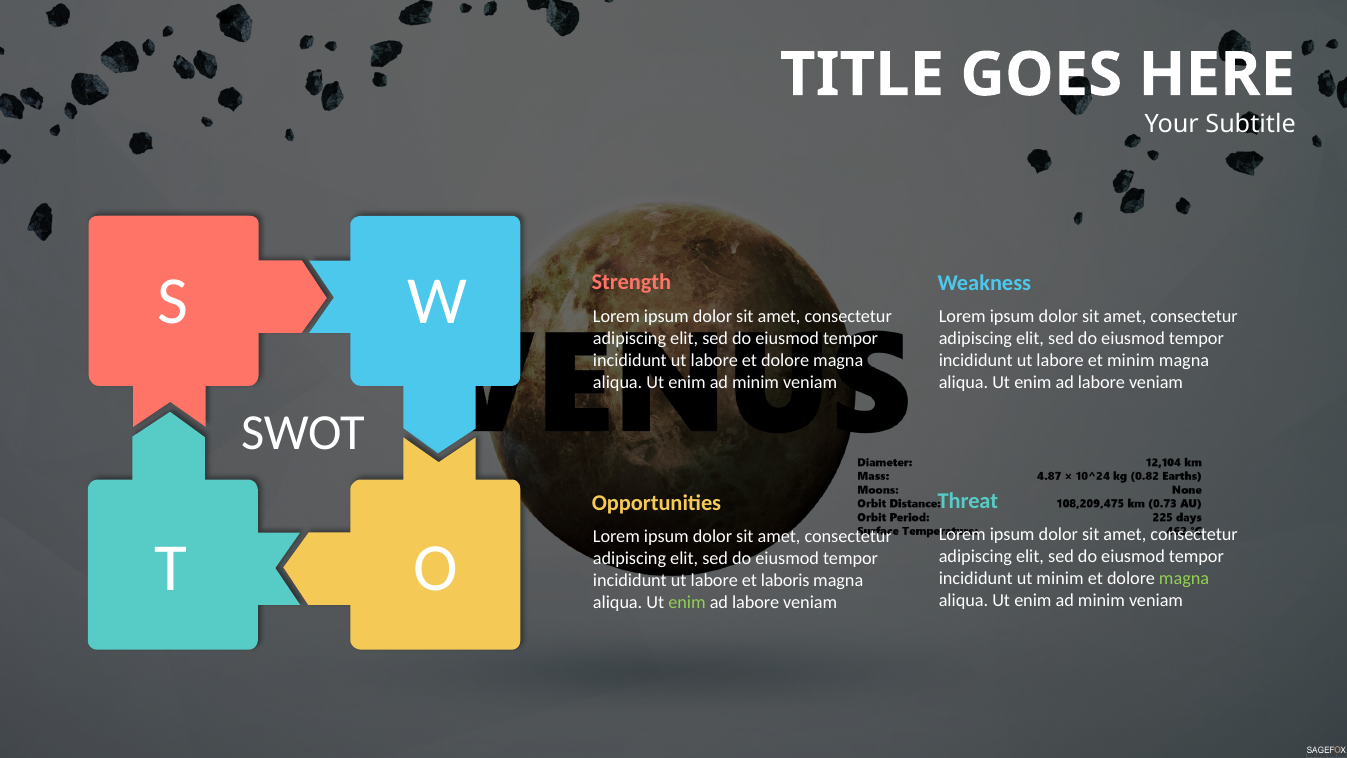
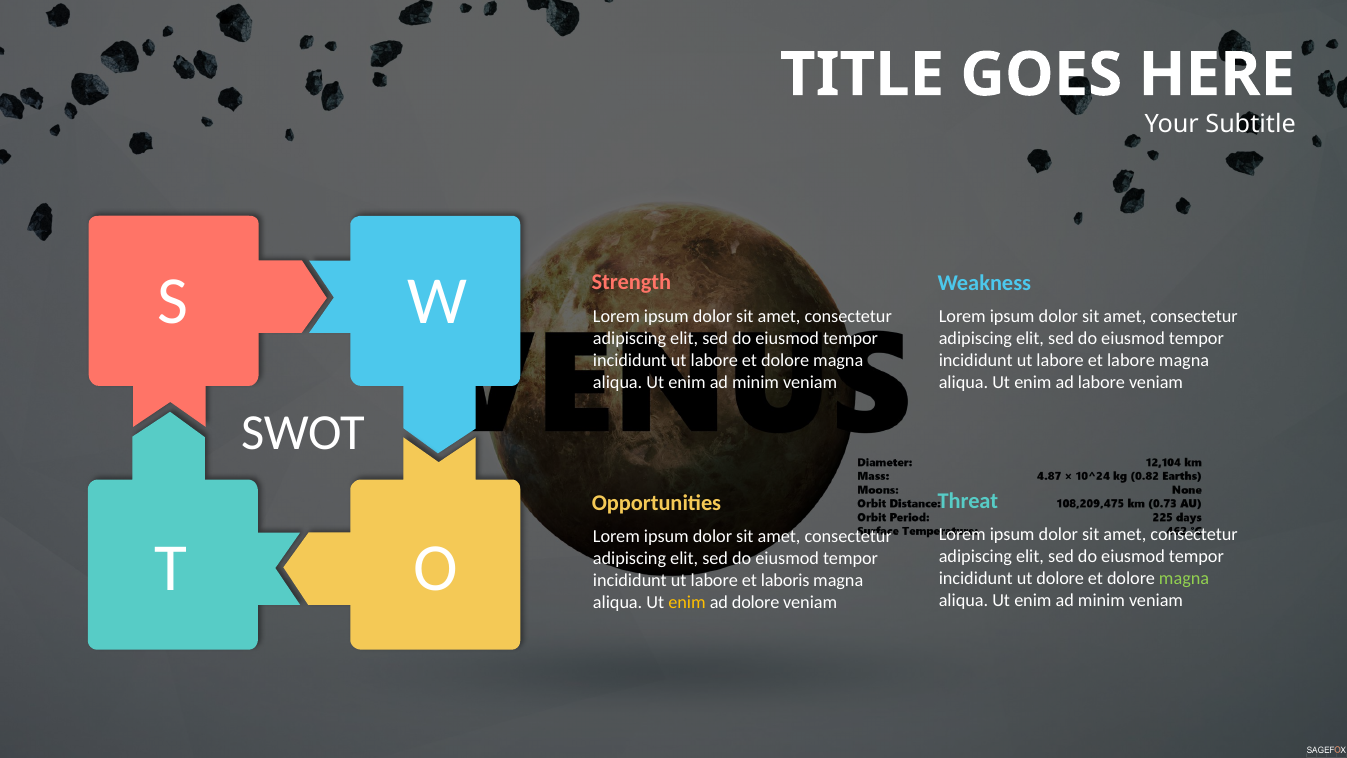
et minim: minim -> labore
ut minim: minim -> dolore
enim at (687, 602) colour: light green -> yellow
labore at (756, 602): labore -> dolore
